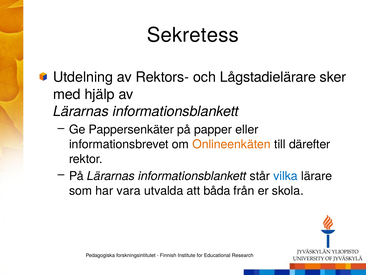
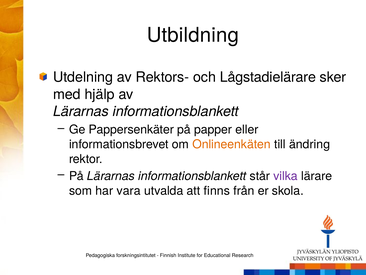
Sekretess: Sekretess -> Utbildning
därefter: därefter -> ändring
vilka colour: blue -> purple
båda: båda -> finns
